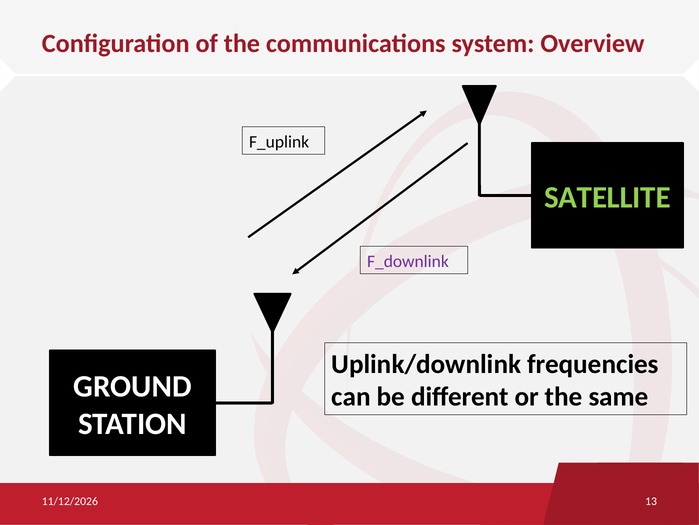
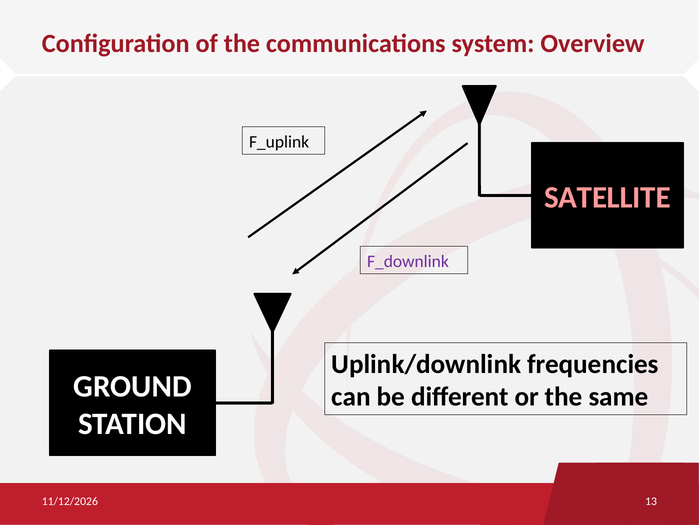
SATELLITE colour: light green -> pink
